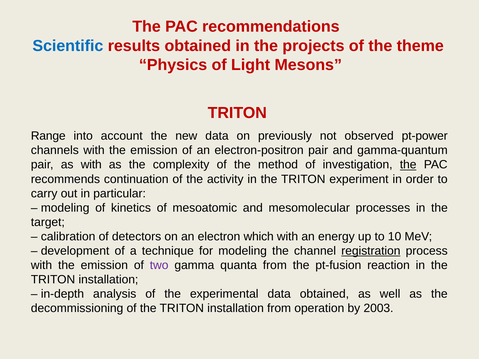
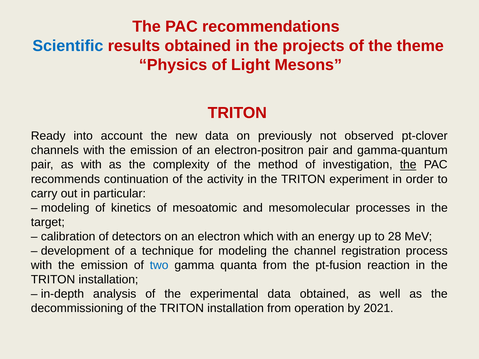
Range: Range -> Ready
pt-power: pt-power -> pt-clover
10: 10 -> 28
registration underline: present -> none
two colour: purple -> blue
2003: 2003 -> 2021
